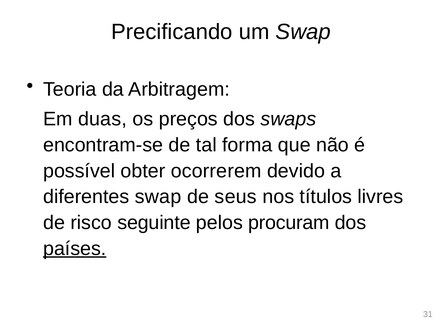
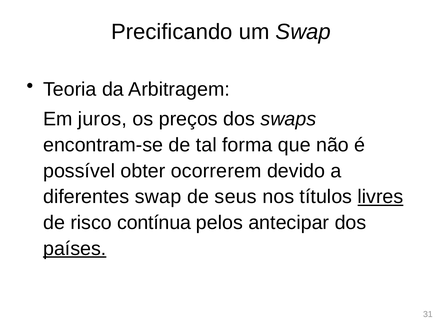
duas: duas -> juros
livres underline: none -> present
seguinte: seguinte -> contínua
procuram: procuram -> antecipar
